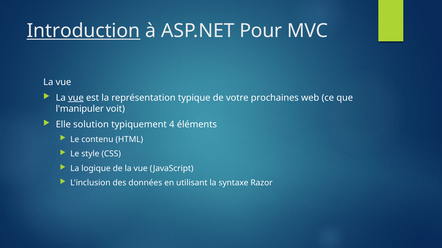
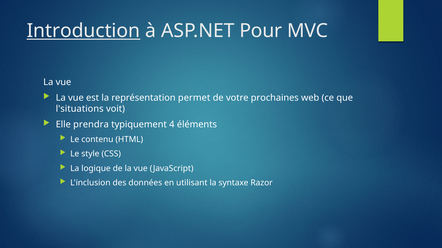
vue at (76, 98) underline: present -> none
typique: typique -> permet
l'manipuler: l'manipuler -> l'situations
solution: solution -> prendra
